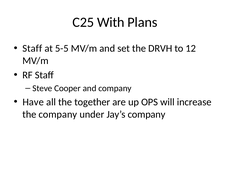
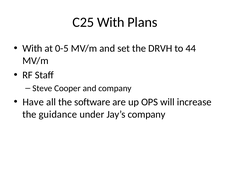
Staff at (32, 48): Staff -> With
5-5: 5-5 -> 0-5
12: 12 -> 44
together: together -> software
the company: company -> guidance
